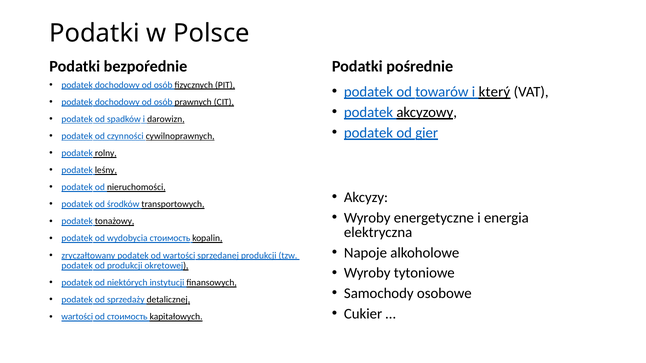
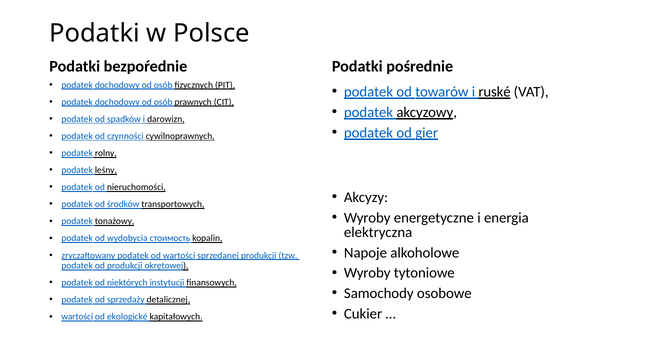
který: který -> ruské
od стоимость: стоимость -> ekologické
